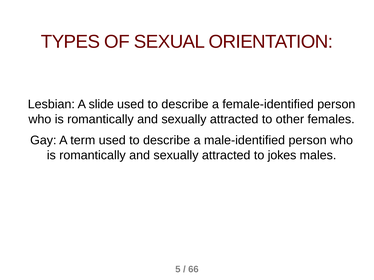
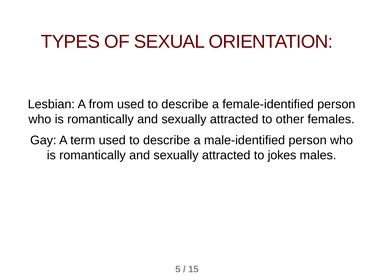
slide: slide -> from
66: 66 -> 15
